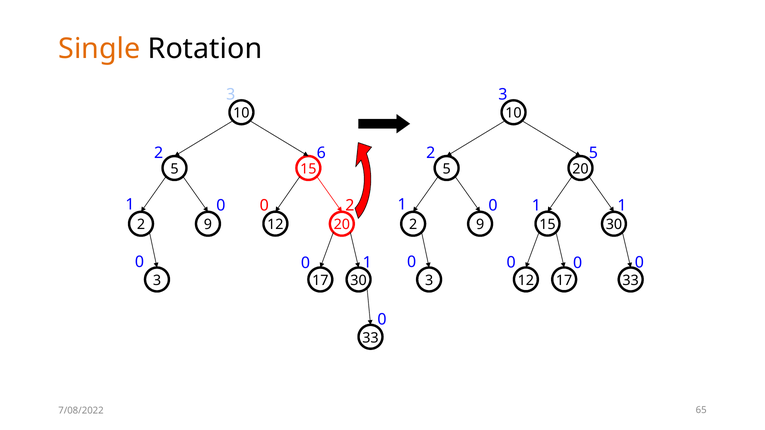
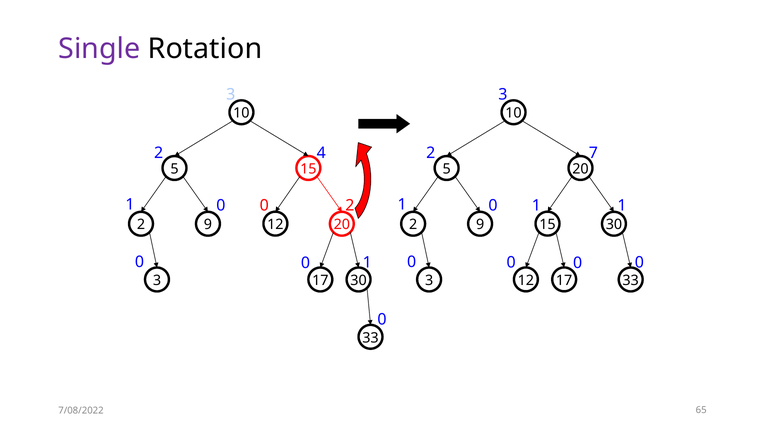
Single colour: orange -> purple
6: 6 -> 4
2 5: 5 -> 7
